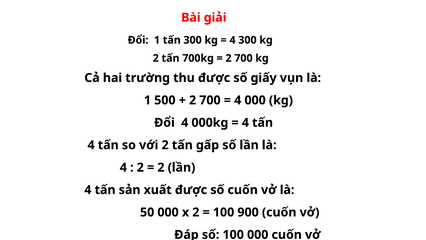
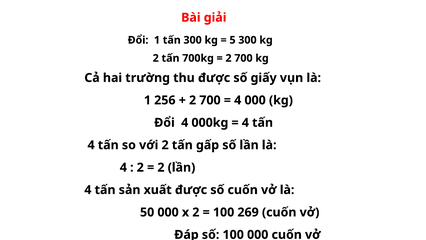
4 at (233, 40): 4 -> 5
500: 500 -> 256
900: 900 -> 269
